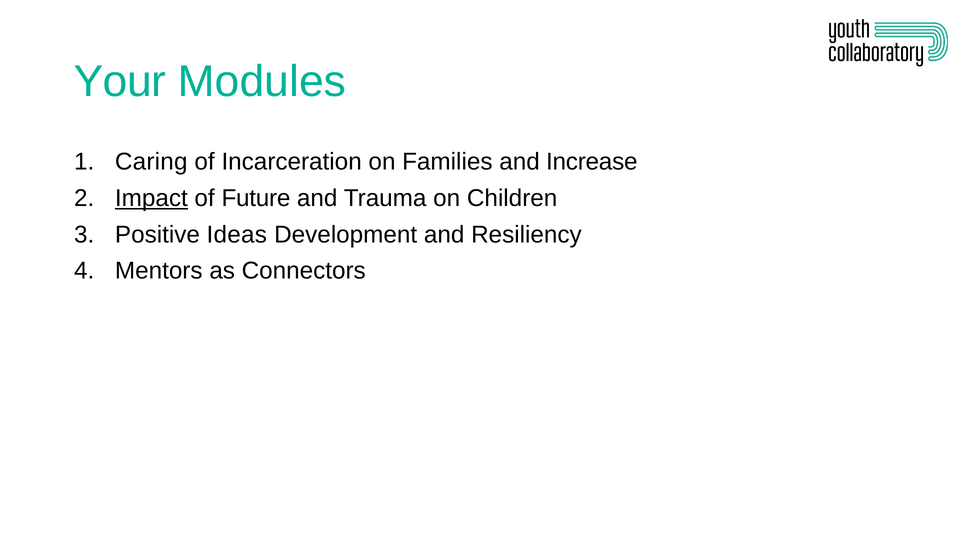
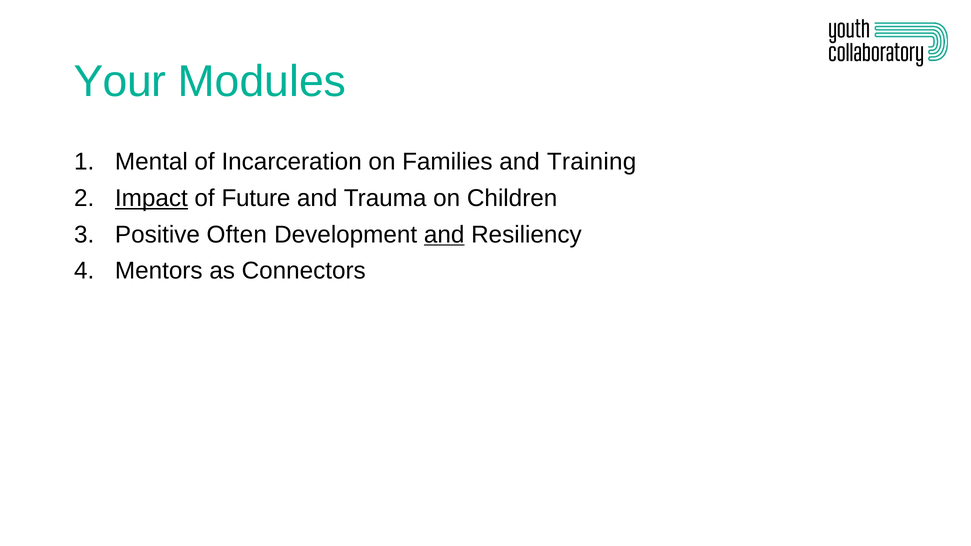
Caring: Caring -> Mental
Increase: Increase -> Training
Ideas: Ideas -> Often
and at (444, 235) underline: none -> present
